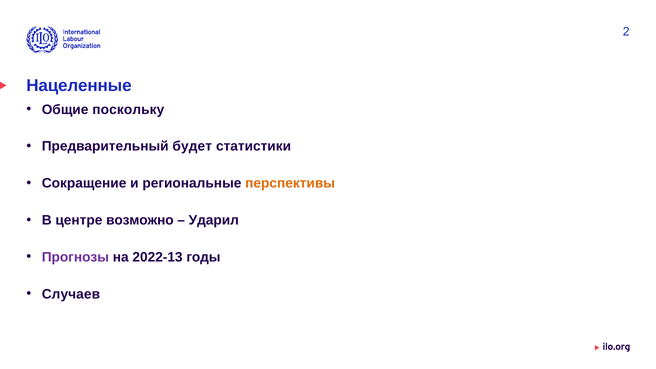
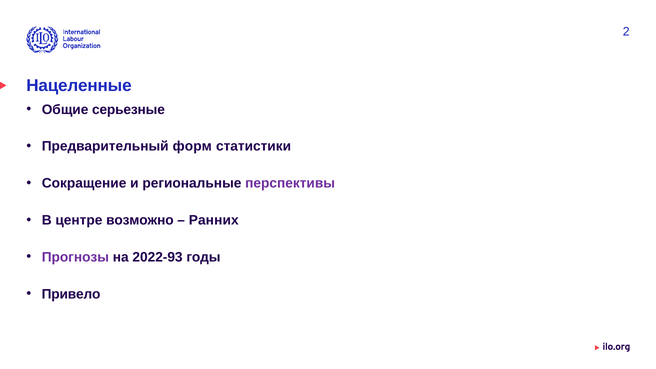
поскольку: поскольку -> серьезные
будет: будет -> форм
перспективы colour: orange -> purple
Ударил: Ударил -> Ранних
2022-13: 2022-13 -> 2022-93
Случаев: Случаев -> Привело
